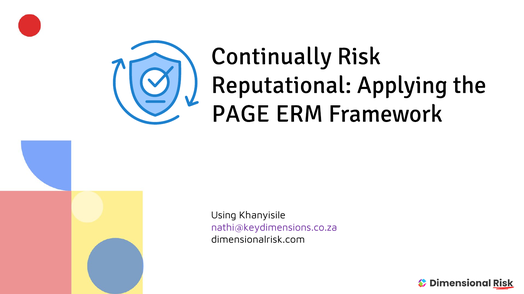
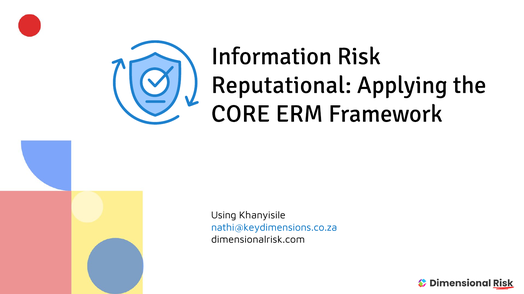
Continually: Continually -> Information
PAGE: PAGE -> CORE
nathi@keydimensions.co.za colour: purple -> blue
